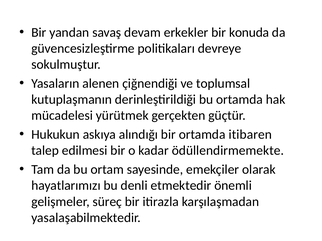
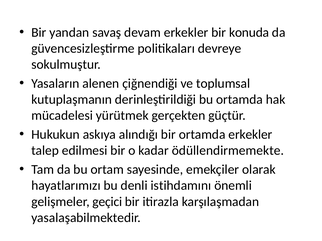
ortamda itibaren: itibaren -> erkekler
etmektedir: etmektedir -> istihdamını
süreç: süreç -> geçici
